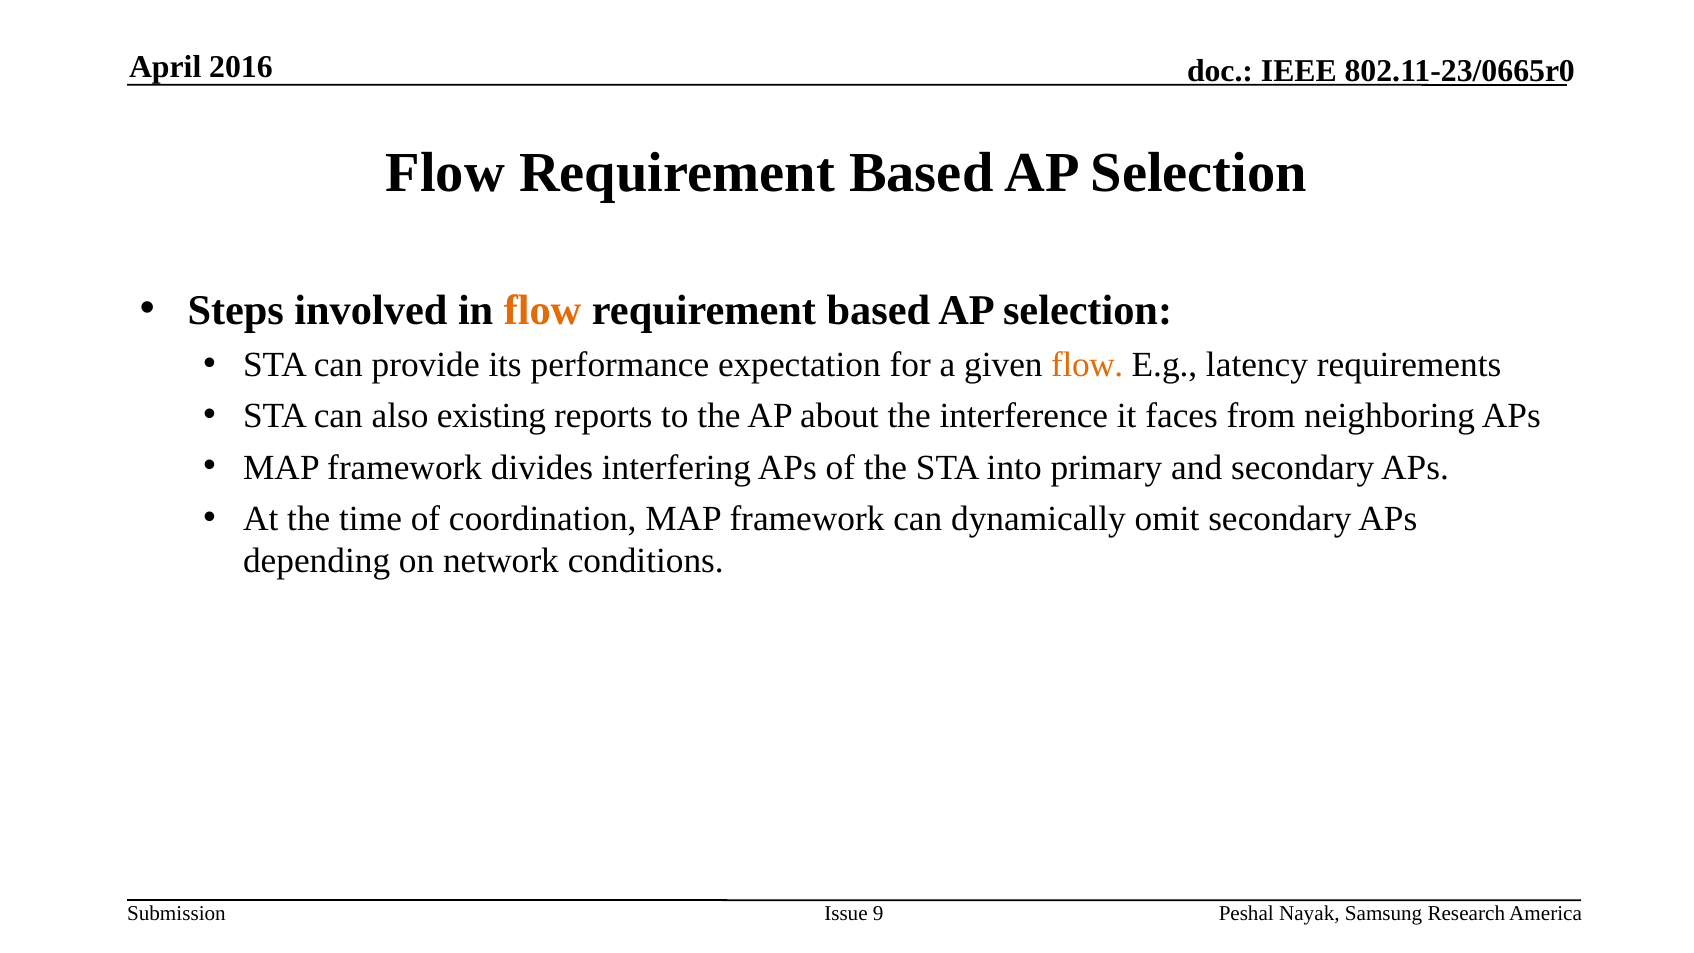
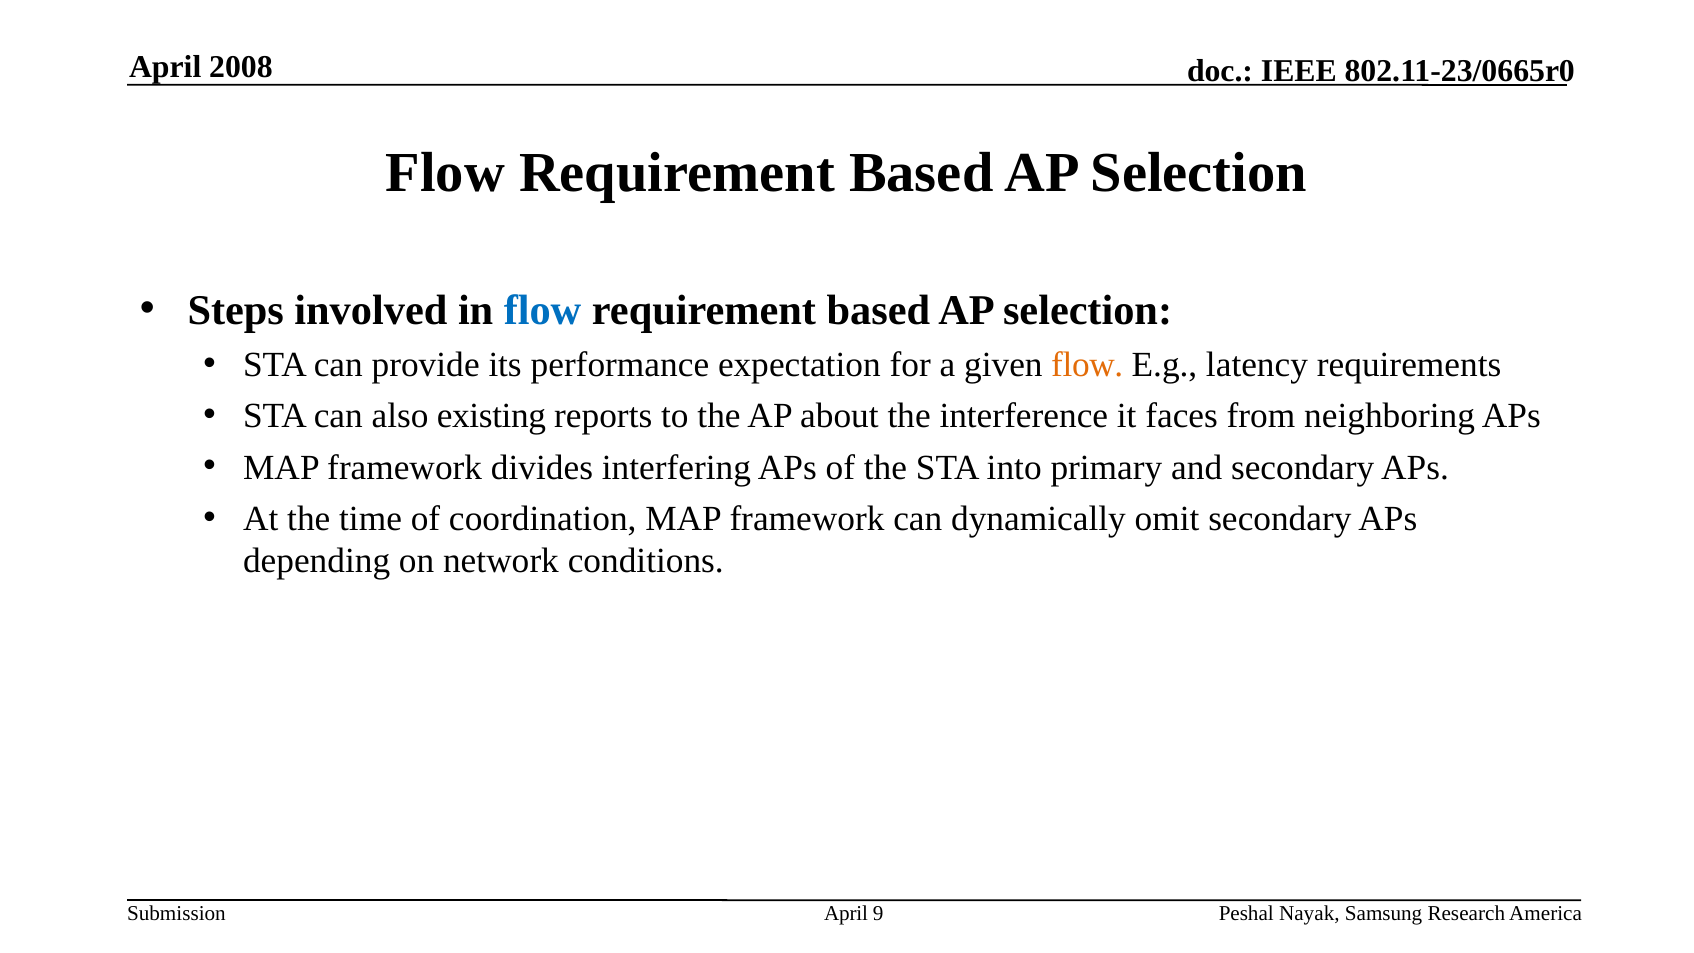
2016: 2016 -> 2008
flow at (543, 310) colour: orange -> blue
Issue at (846, 914): Issue -> April
